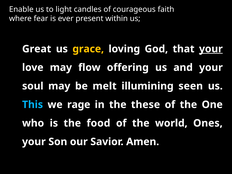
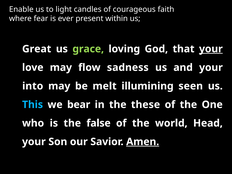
grace colour: yellow -> light green
offering: offering -> sadness
soul: soul -> into
rage: rage -> bear
food: food -> false
Ones: Ones -> Head
Amen underline: none -> present
